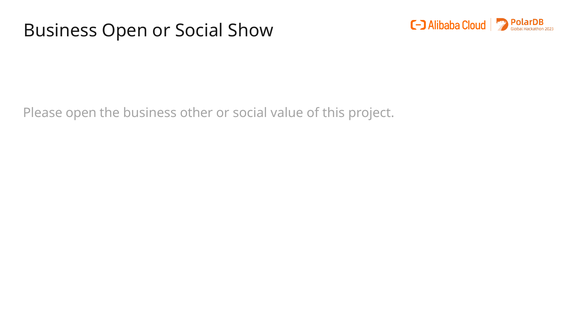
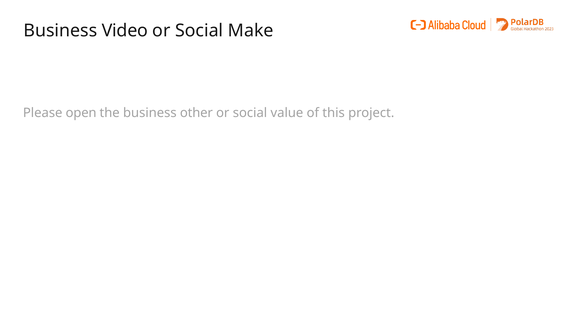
Business Open: Open -> Video
Show: Show -> Make
